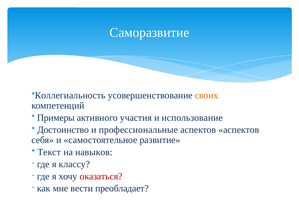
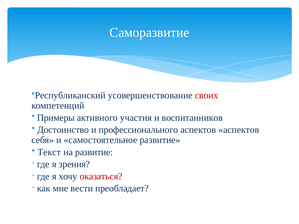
Коллегиальность: Коллегиальность -> Республиканский
своих colour: orange -> red
использование: использование -> воспитанников
профессиональные: профессиональные -> профессионального
на навыков: навыков -> развитие
классу: классу -> зрения
